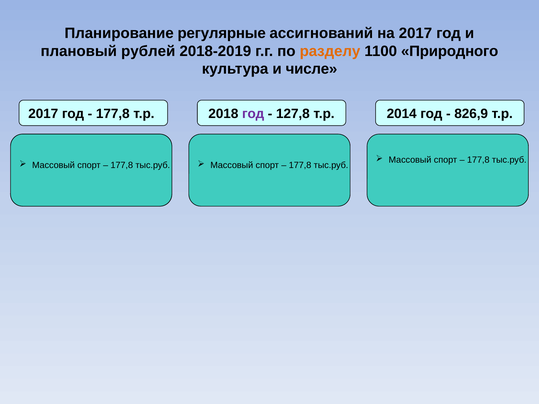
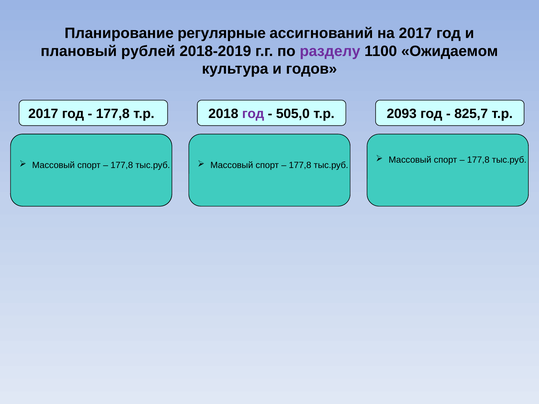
разделу colour: orange -> purple
Природного: Природного -> Ожидаемом
числе: числе -> годов
127,8: 127,8 -> 505,0
2014: 2014 -> 2093
826,9: 826,9 -> 825,7
